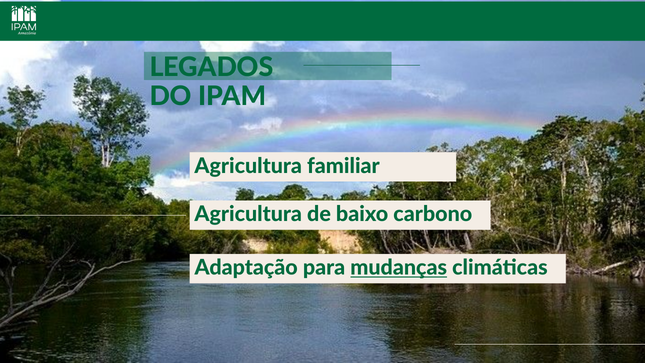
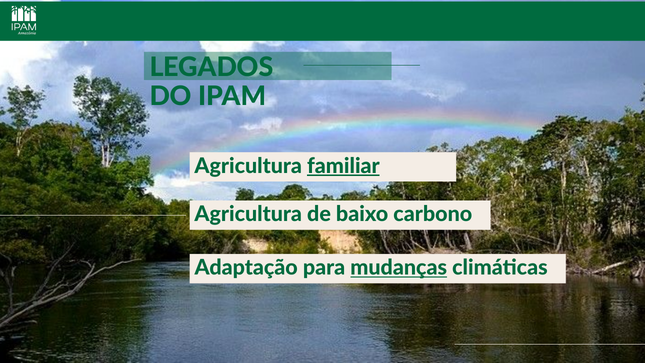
familiar underline: none -> present
